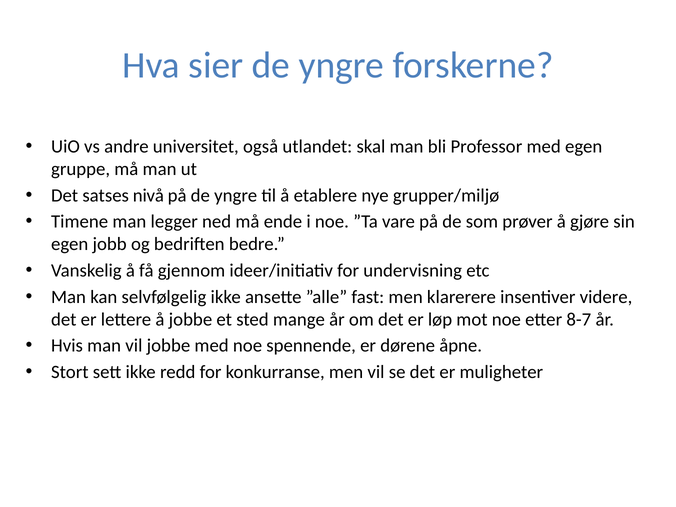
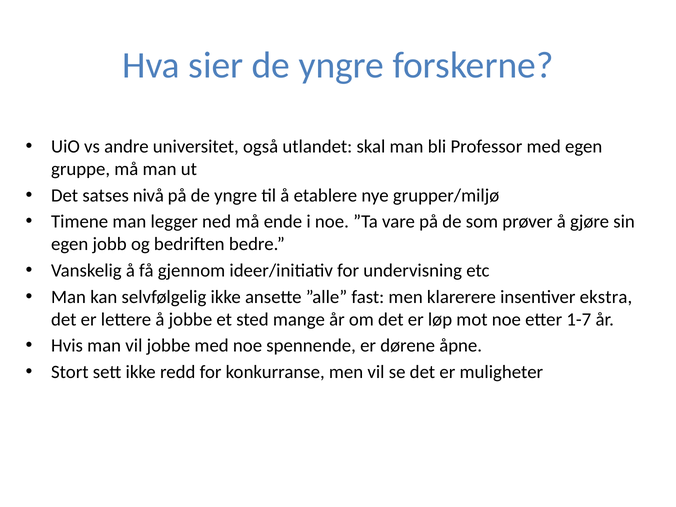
videre: videre -> ekstra
8-7: 8-7 -> 1-7
